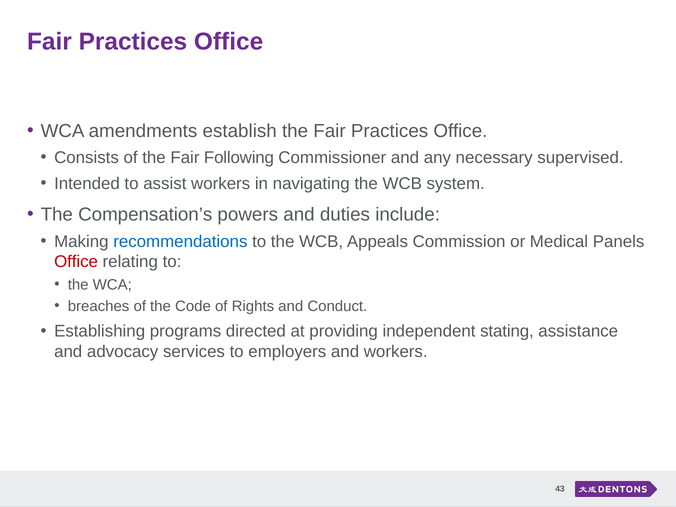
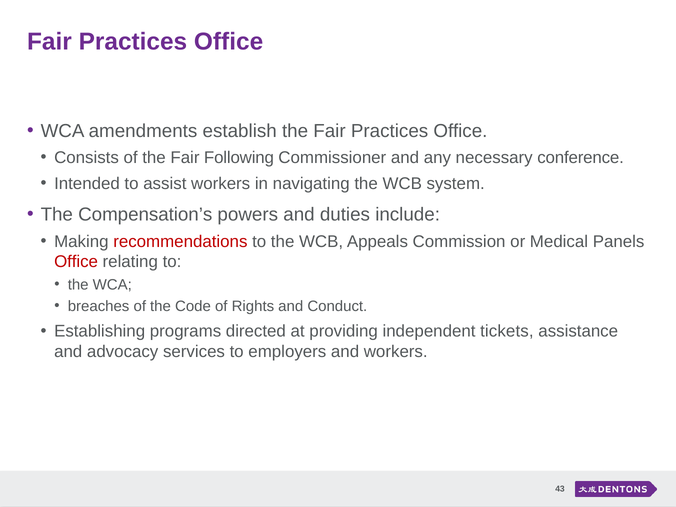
supervised: supervised -> conference
recommendations colour: blue -> red
stating: stating -> tickets
